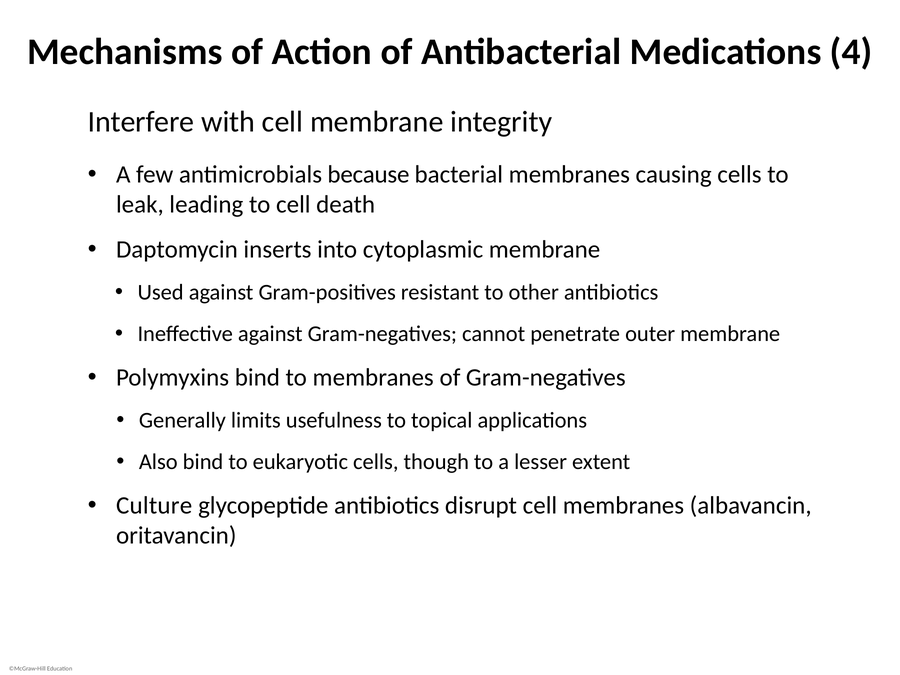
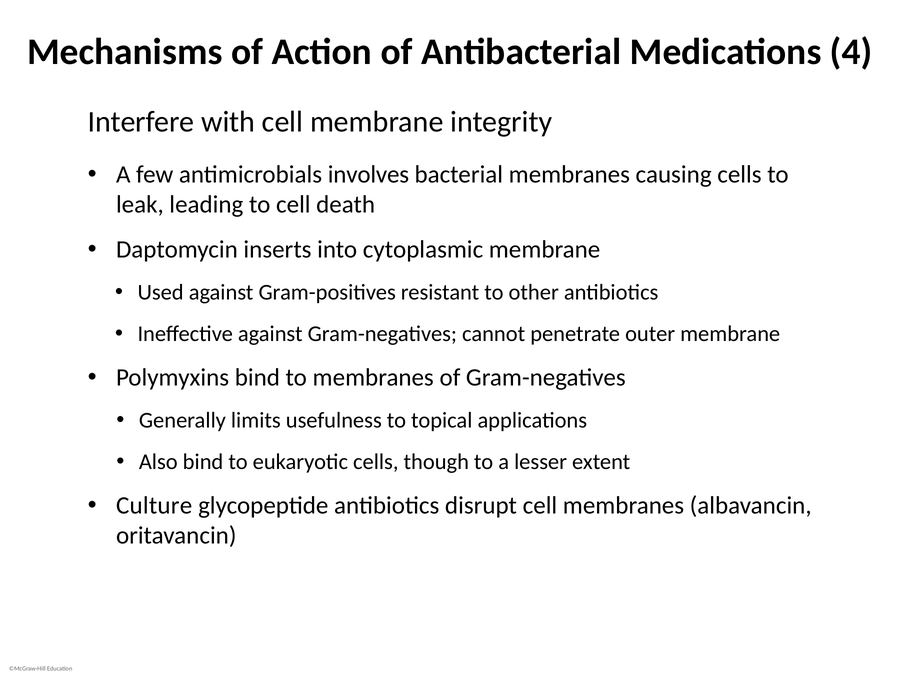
because: because -> involves
